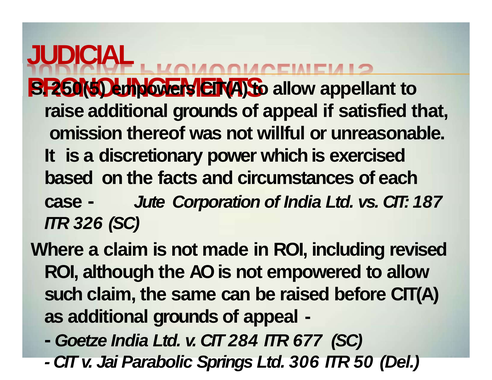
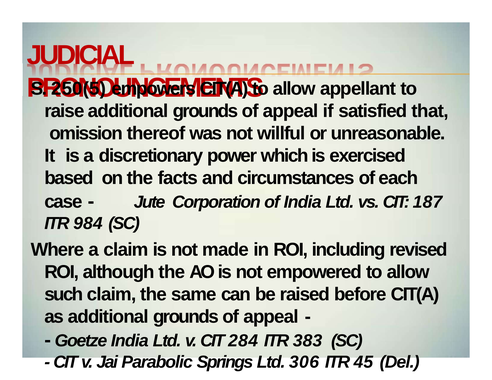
326: 326 -> 984
677: 677 -> 383
50: 50 -> 45
